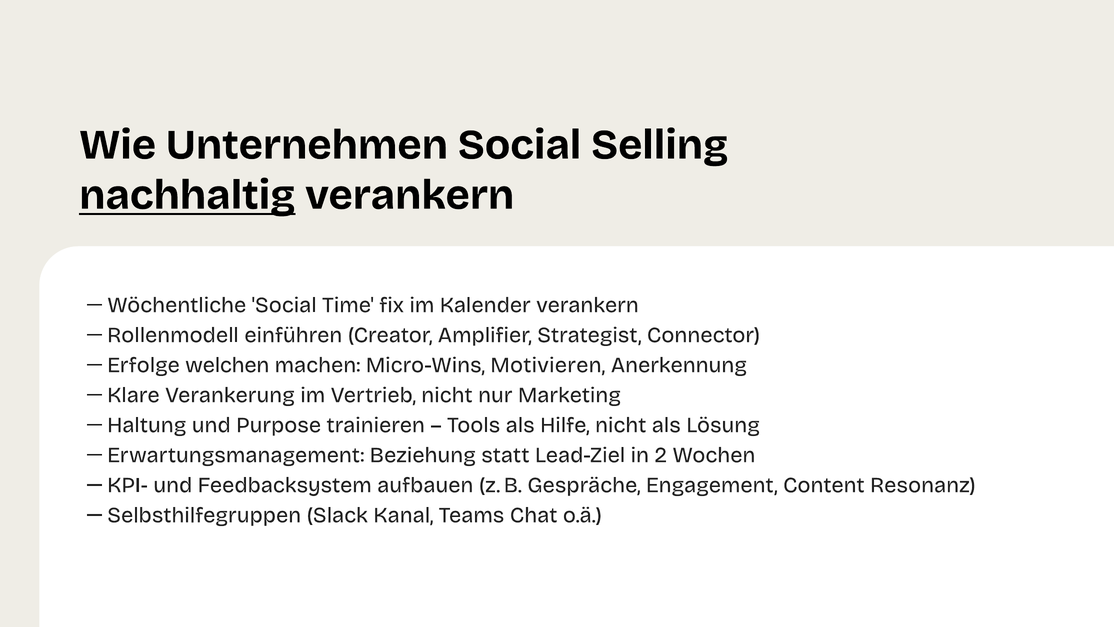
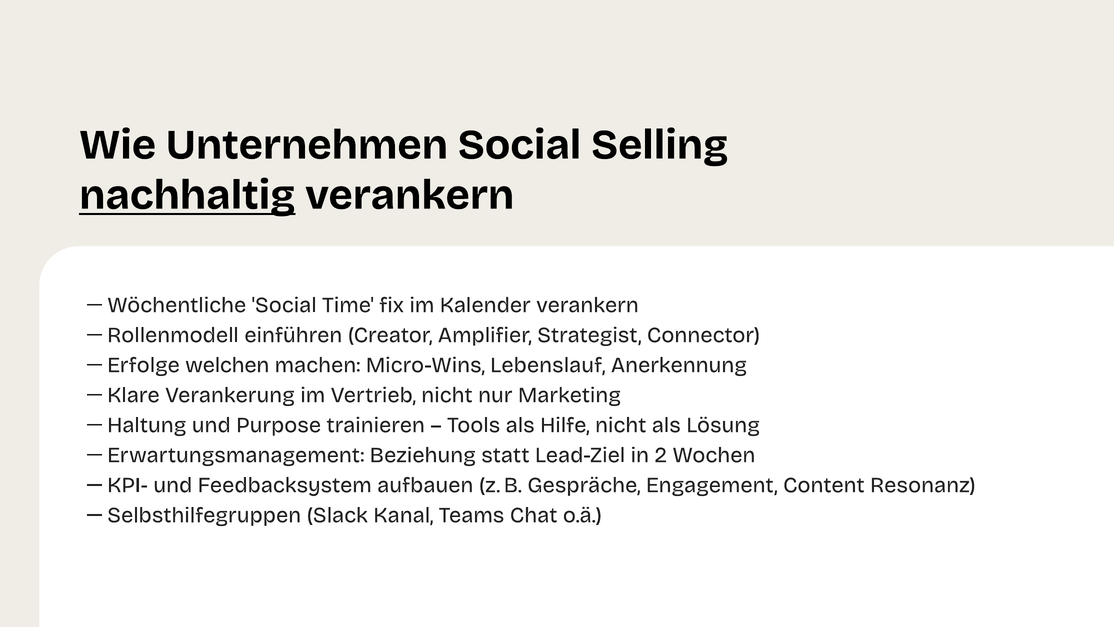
Motivieren: Motivieren -> Lebenslauf
